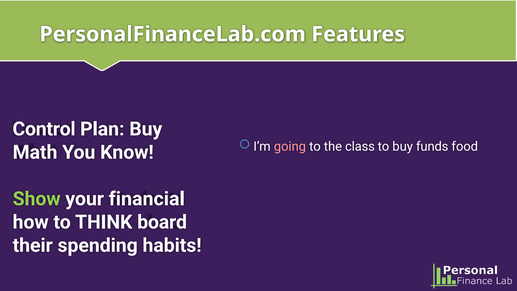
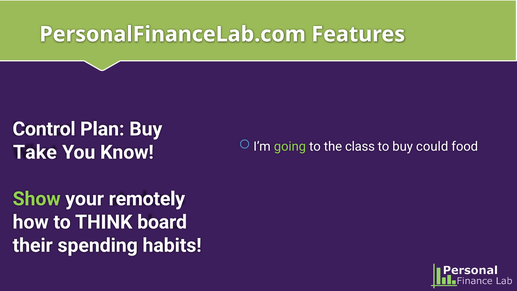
going colour: pink -> light green
funds: funds -> could
Math: Math -> Take
financial: financial -> remotely
